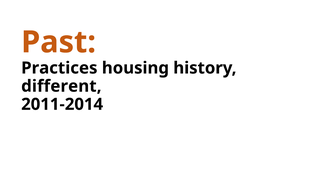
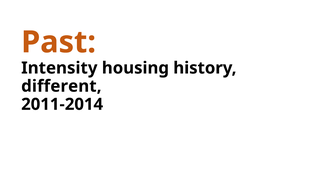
Practices: Practices -> Intensity
